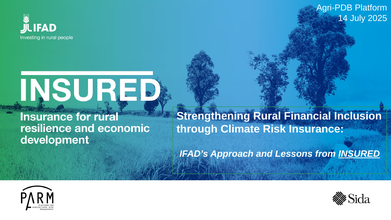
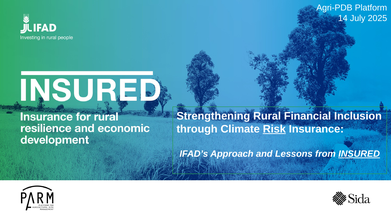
Risk underline: none -> present
